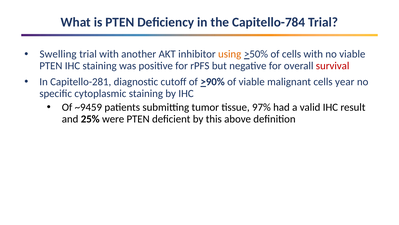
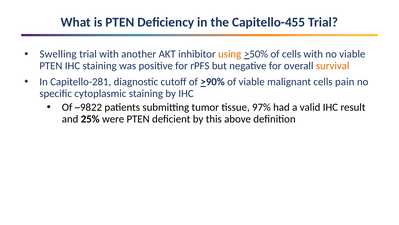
Capitello-784: Capitello-784 -> Capitello-455
survival colour: red -> orange
year: year -> pain
~9459: ~9459 -> ~9822
